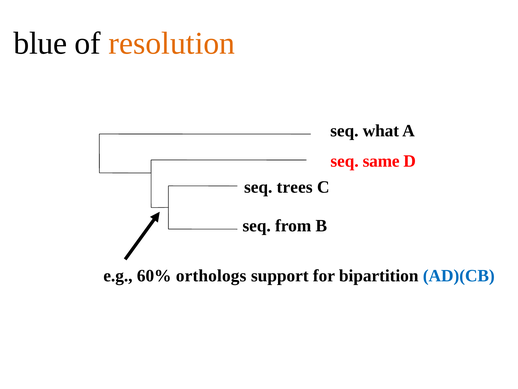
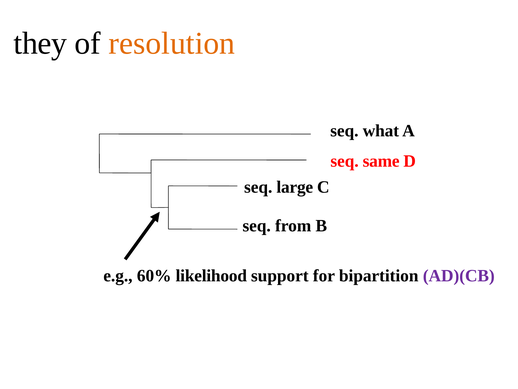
blue: blue -> they
trees: trees -> large
orthologs: orthologs -> likelihood
AD)(CB colour: blue -> purple
